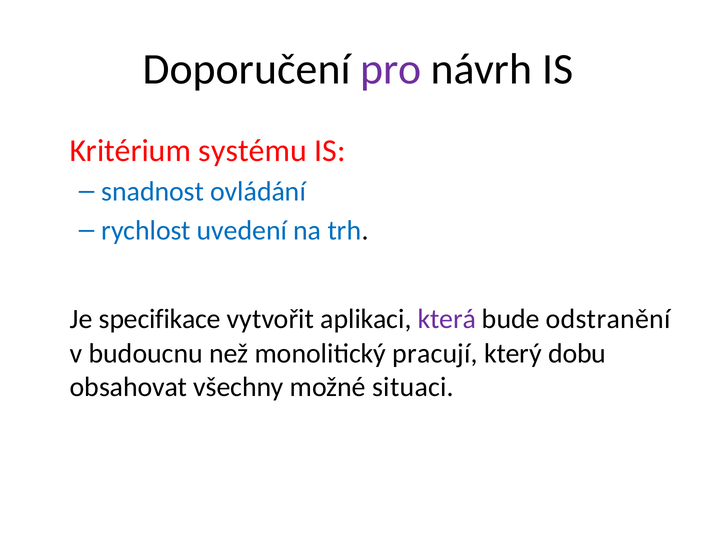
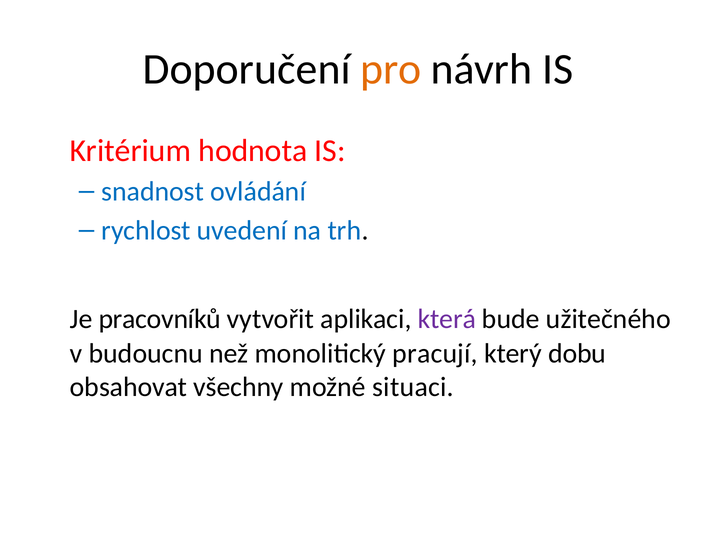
pro colour: purple -> orange
systému: systému -> hodnota
specifikace: specifikace -> pracovníků
odstranění: odstranění -> užitečného
